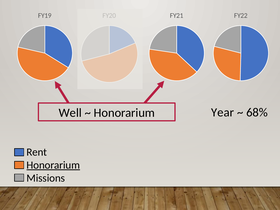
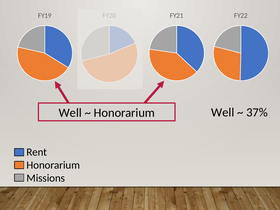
Honorarium Year: Year -> Well
68%: 68% -> 37%
Honorarium at (53, 165) underline: present -> none
